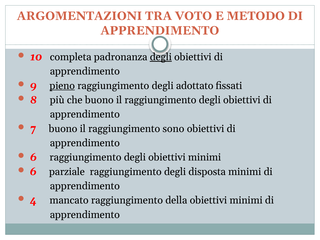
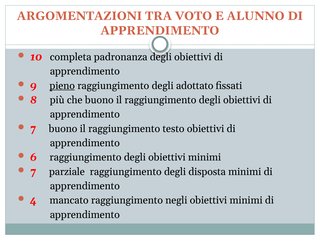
METODO: METODO -> ALUNNO
degli at (161, 57) underline: present -> none
sono: sono -> testo
6 at (33, 172): 6 -> 7
della: della -> negli
